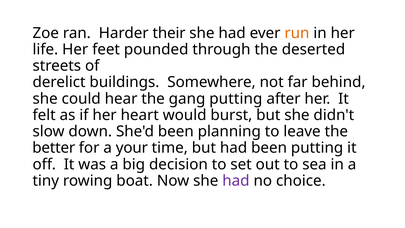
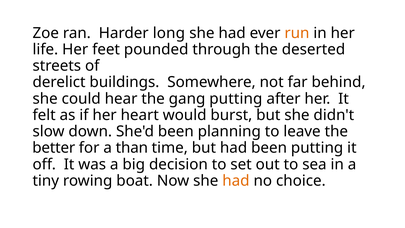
their: their -> long
your: your -> than
had at (236, 181) colour: purple -> orange
